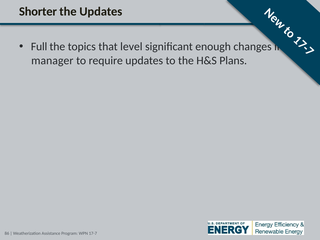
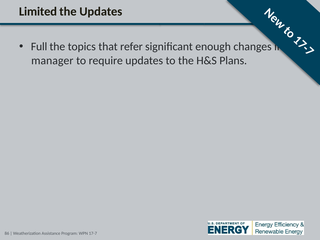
Shorter: Shorter -> Limited
level: level -> refer
